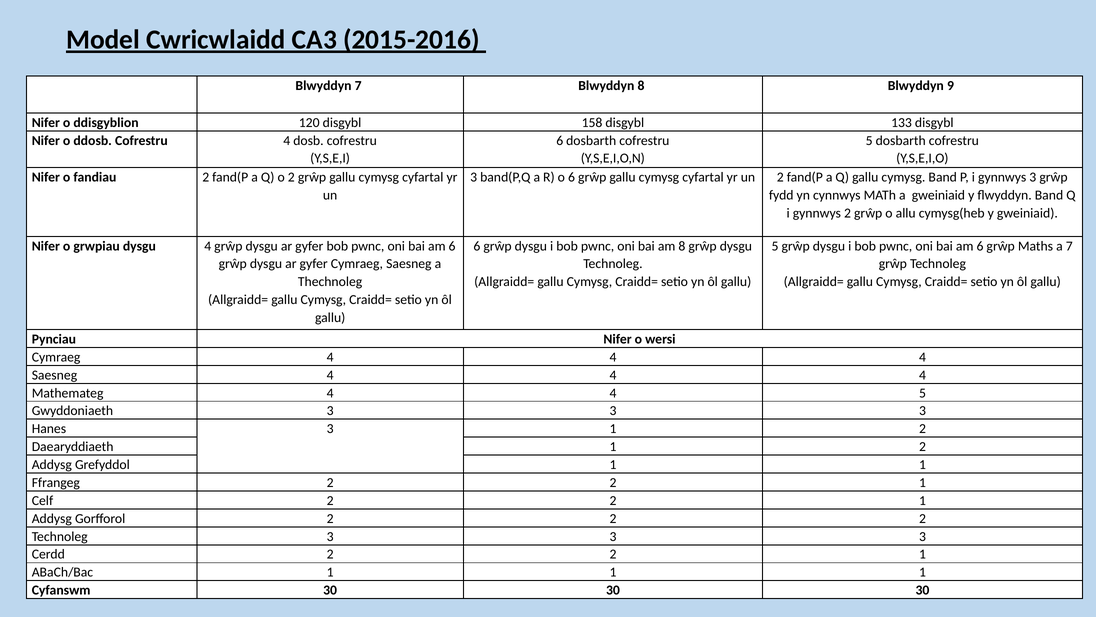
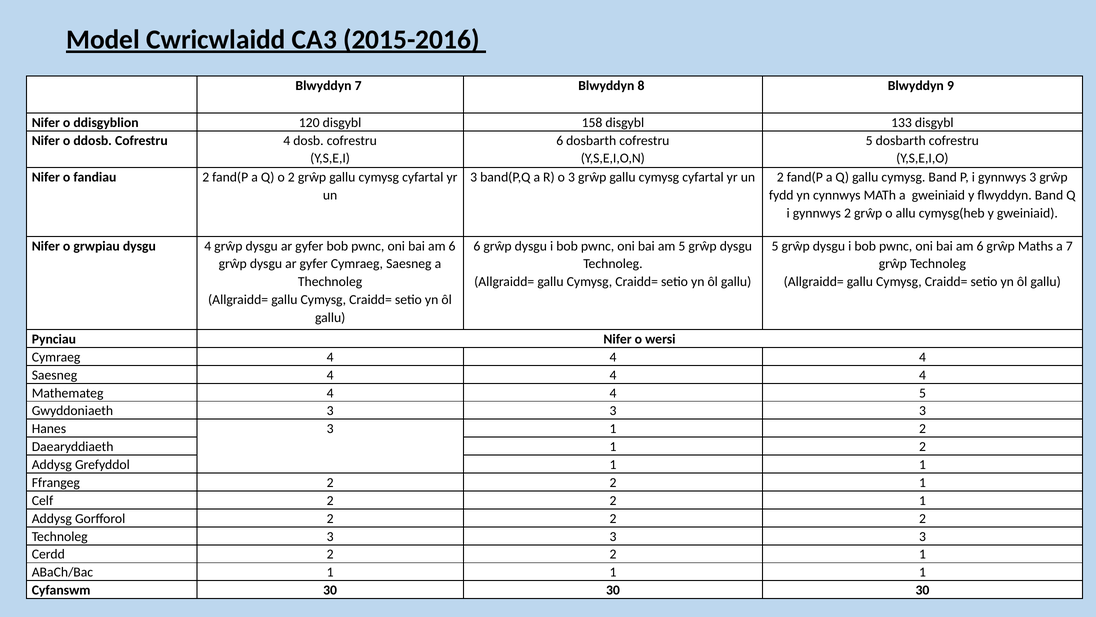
o 6: 6 -> 3
am 8: 8 -> 5
